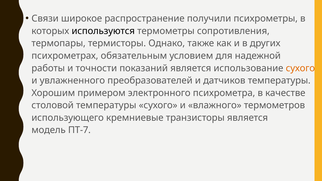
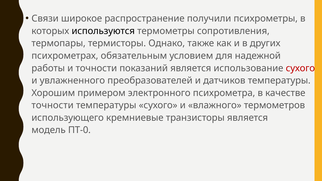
сухого at (300, 68) colour: orange -> red
столовой at (53, 105): столовой -> точности
ПТ-7: ПТ-7 -> ПТ-0
